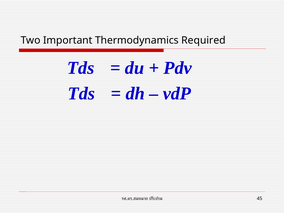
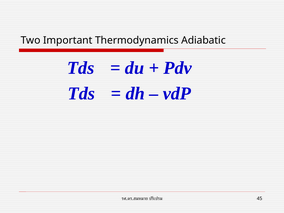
Required: Required -> Adiabatic
